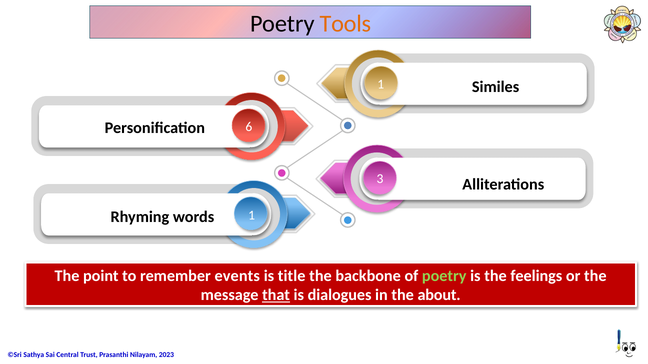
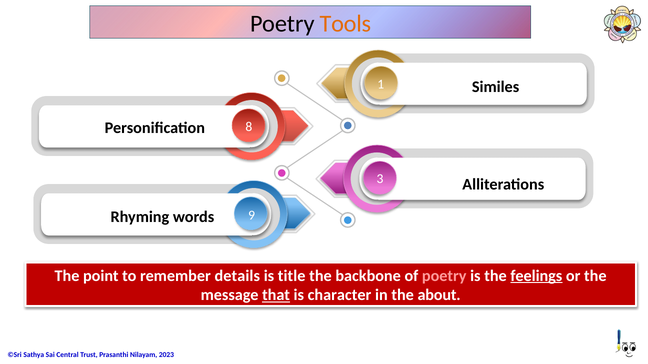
6: 6 -> 8
words 1: 1 -> 9
events: events -> details
poetry at (444, 276) colour: light green -> pink
feelings underline: none -> present
dialogues: dialogues -> character
